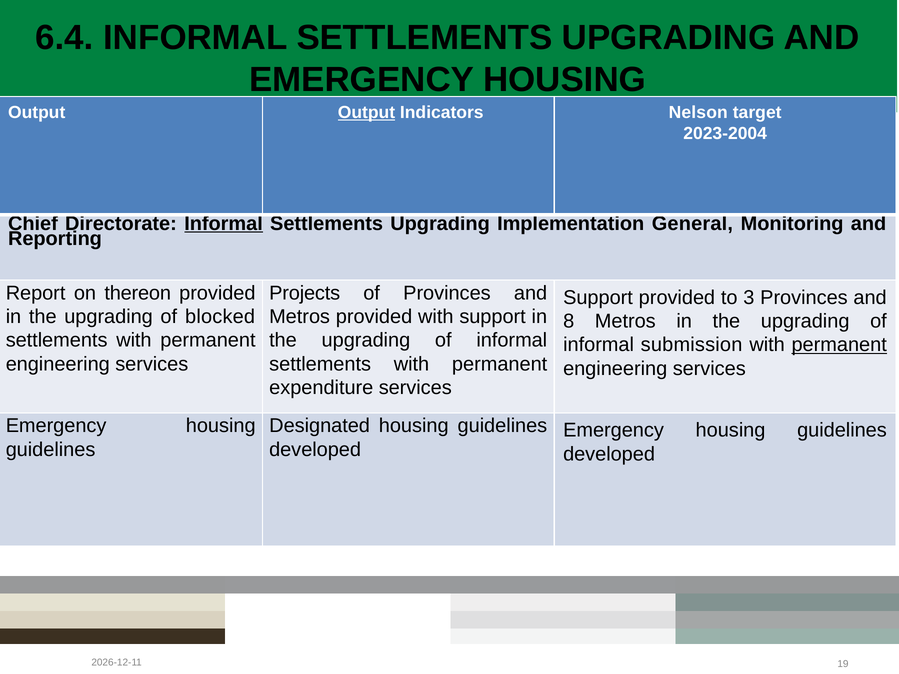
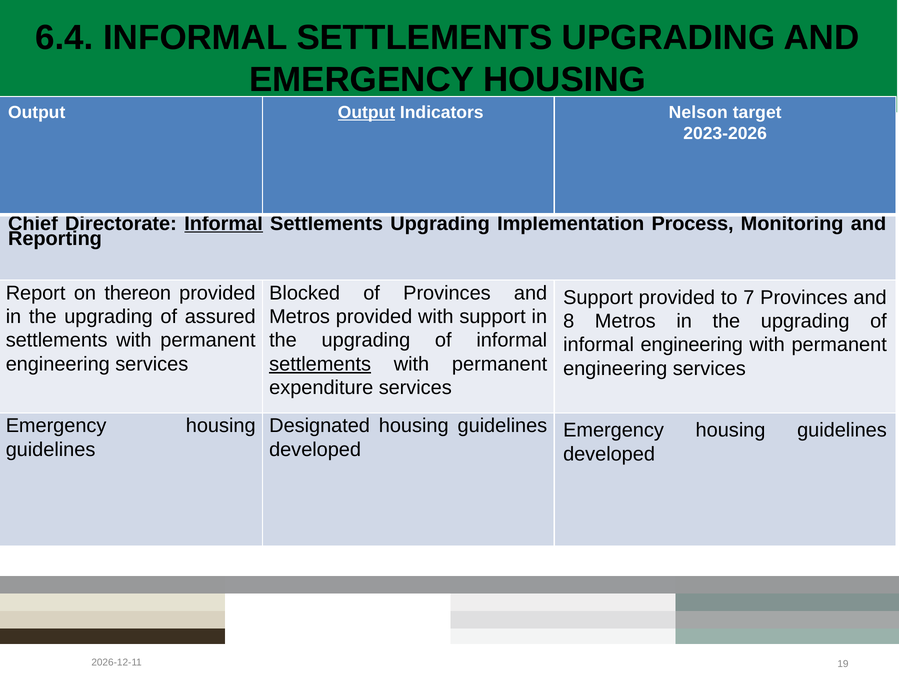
2023-2004: 2023-2004 -> 2023-2026
General: General -> Process
Projects: Projects -> Blocked
3: 3 -> 7
blocked: blocked -> assured
informal submission: submission -> engineering
permanent at (839, 345) underline: present -> none
settlements at (320, 364) underline: none -> present
